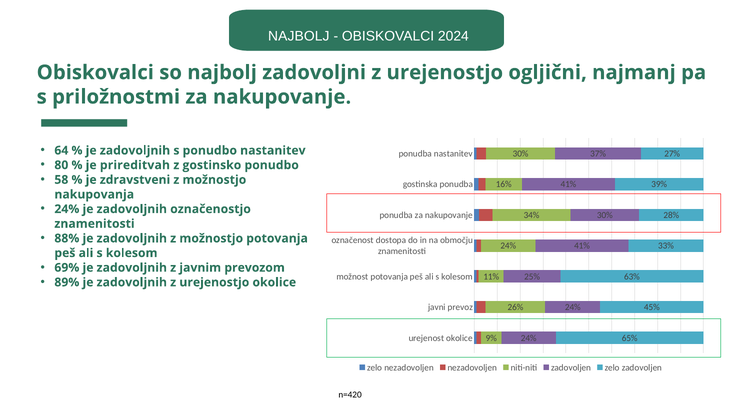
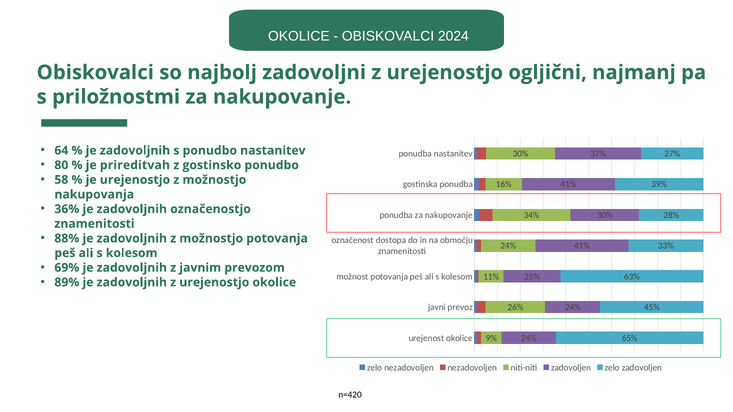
NAJBOLJ at (299, 36): NAJBOLJ -> OKOLICE
je zdravstveni: zdravstveni -> urejenostjo
24% at (67, 209): 24% -> 36%
